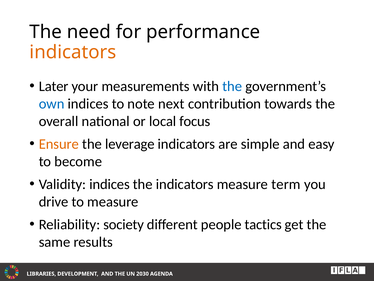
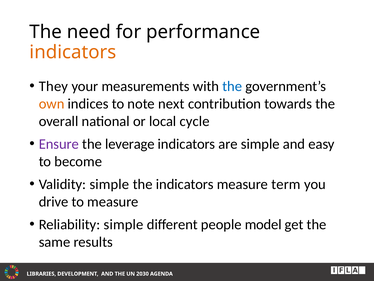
Later: Later -> They
own colour: blue -> orange
focus: focus -> cycle
Ensure colour: orange -> purple
Validity indices: indices -> simple
Reliability society: society -> simple
tactics: tactics -> model
